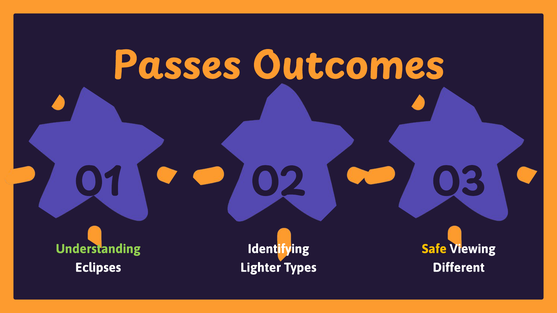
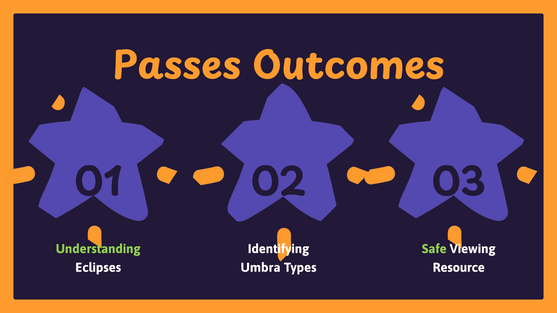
Safe colour: yellow -> light green
Lighter: Lighter -> Umbra
Different: Different -> Resource
